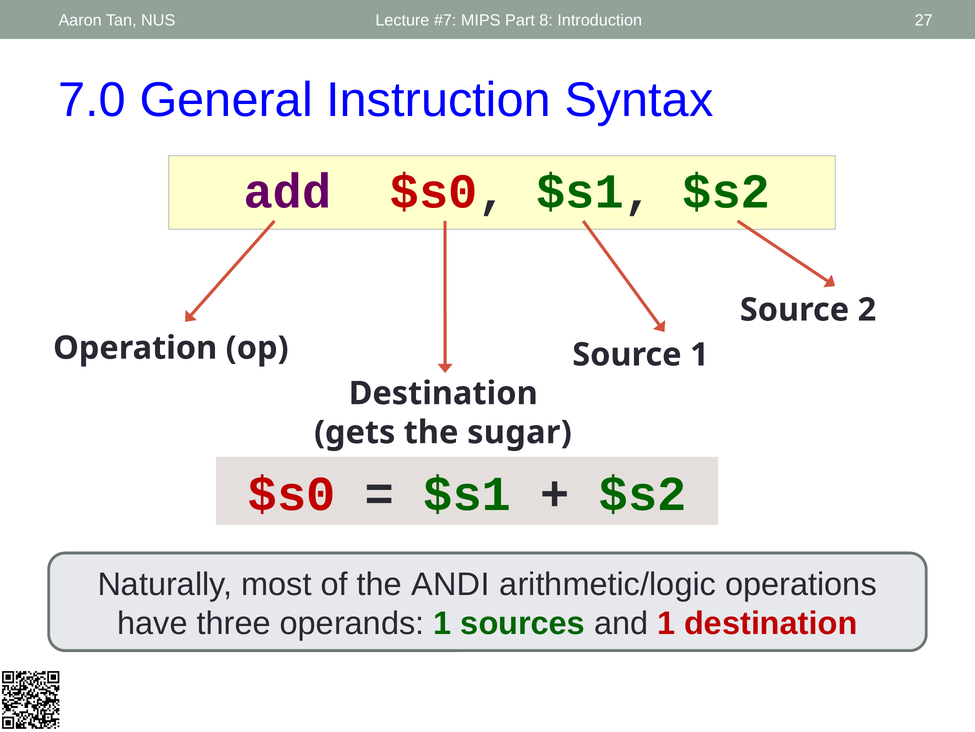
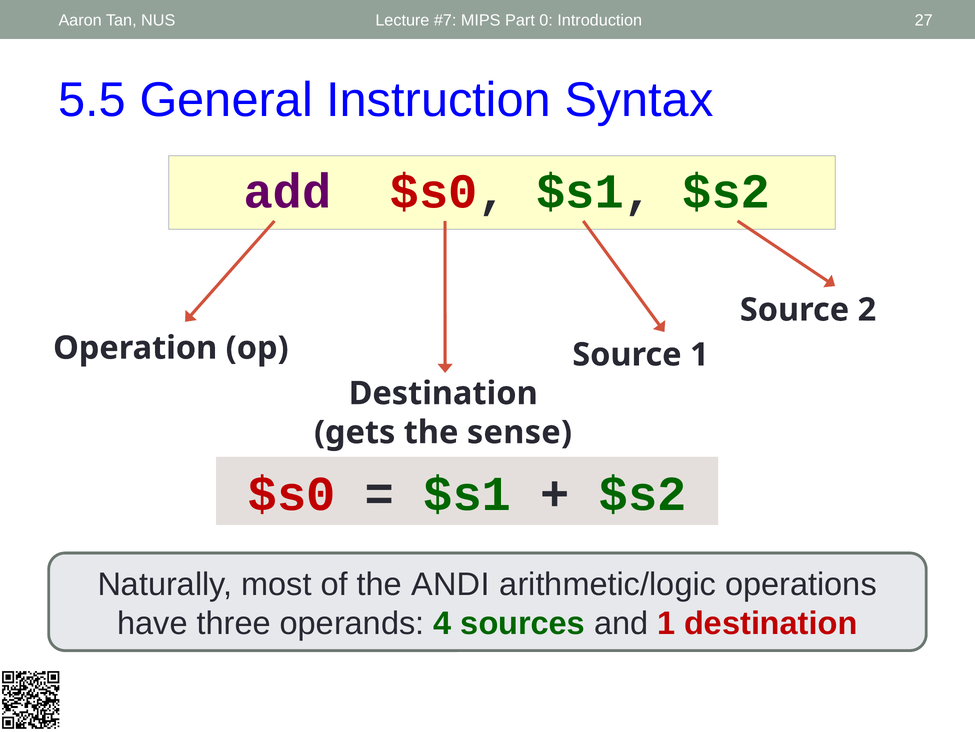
8: 8 -> 0
7.0: 7.0 -> 5.5
sugar: sugar -> sense
operands 1: 1 -> 4
